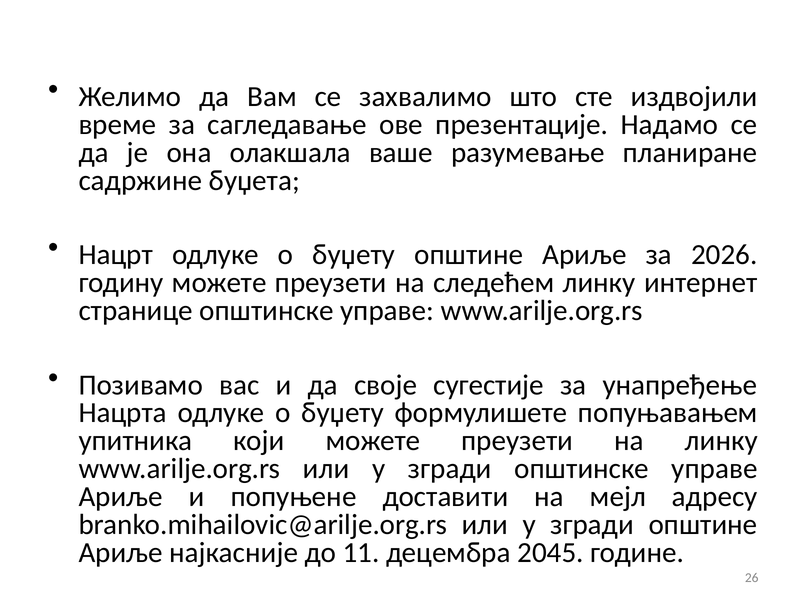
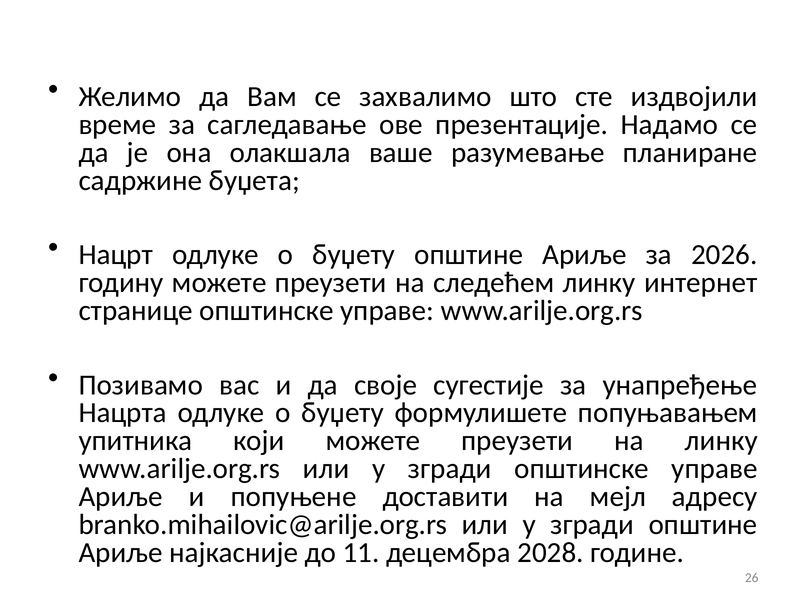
2045: 2045 -> 2028
